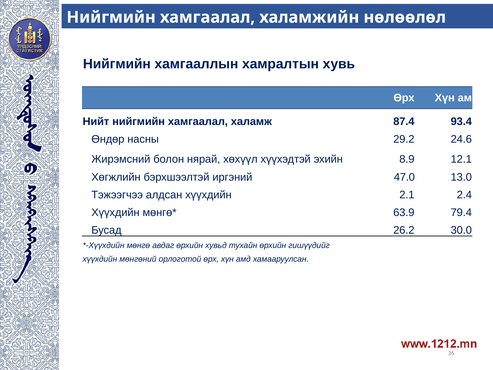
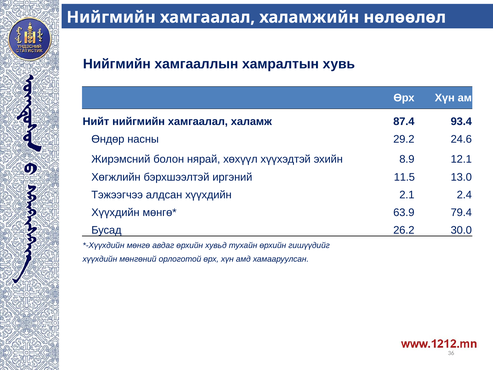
47.0: 47.0 -> 11.5
